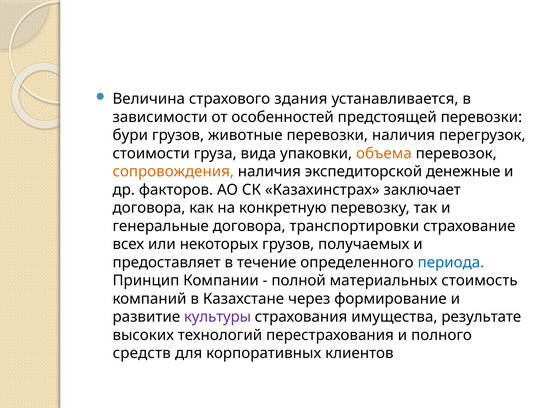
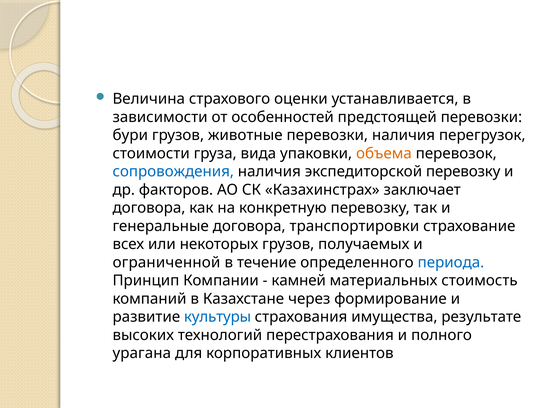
здания: здания -> оценки
сопровождения colour: orange -> blue
экспедиторской денежные: денежные -> перевозку
предоставляет: предоставляет -> ограниченной
полной: полной -> камней
культуры colour: purple -> blue
средств: средств -> урагана
